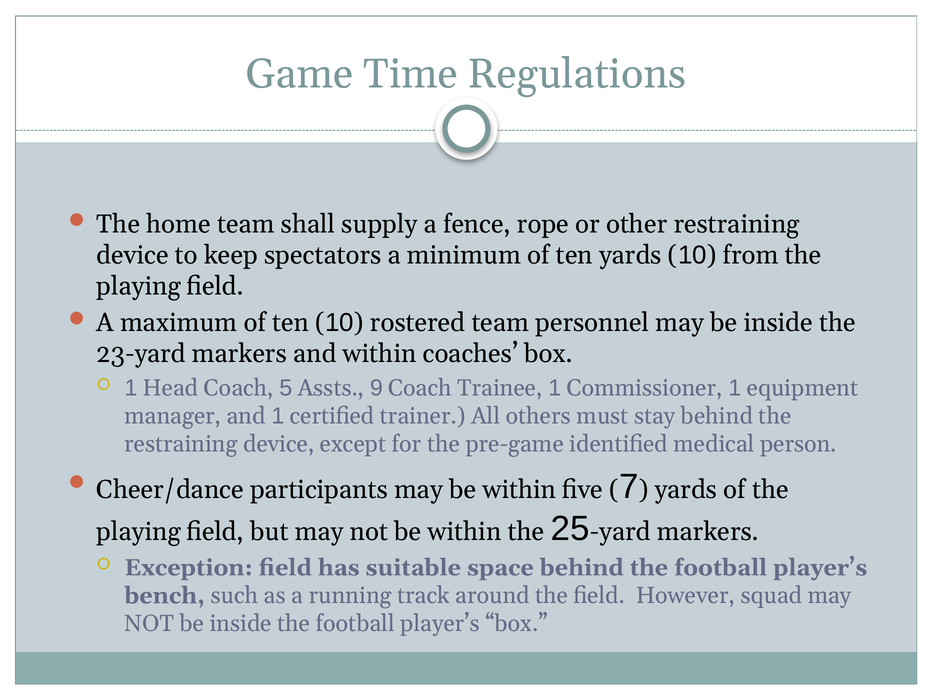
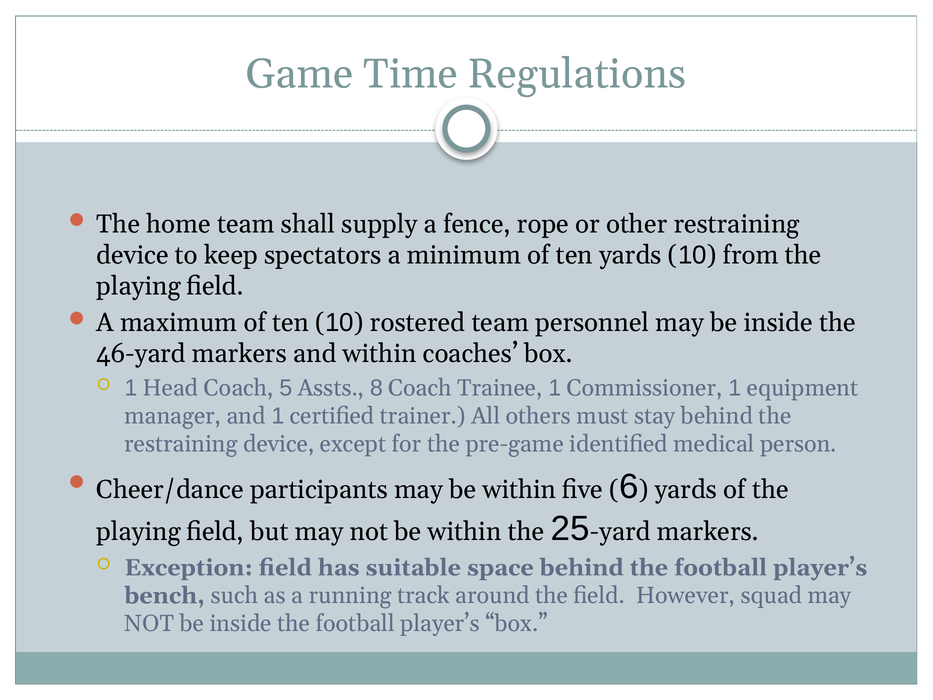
23-yard: 23-yard -> 46-yard
9: 9 -> 8
7: 7 -> 6
